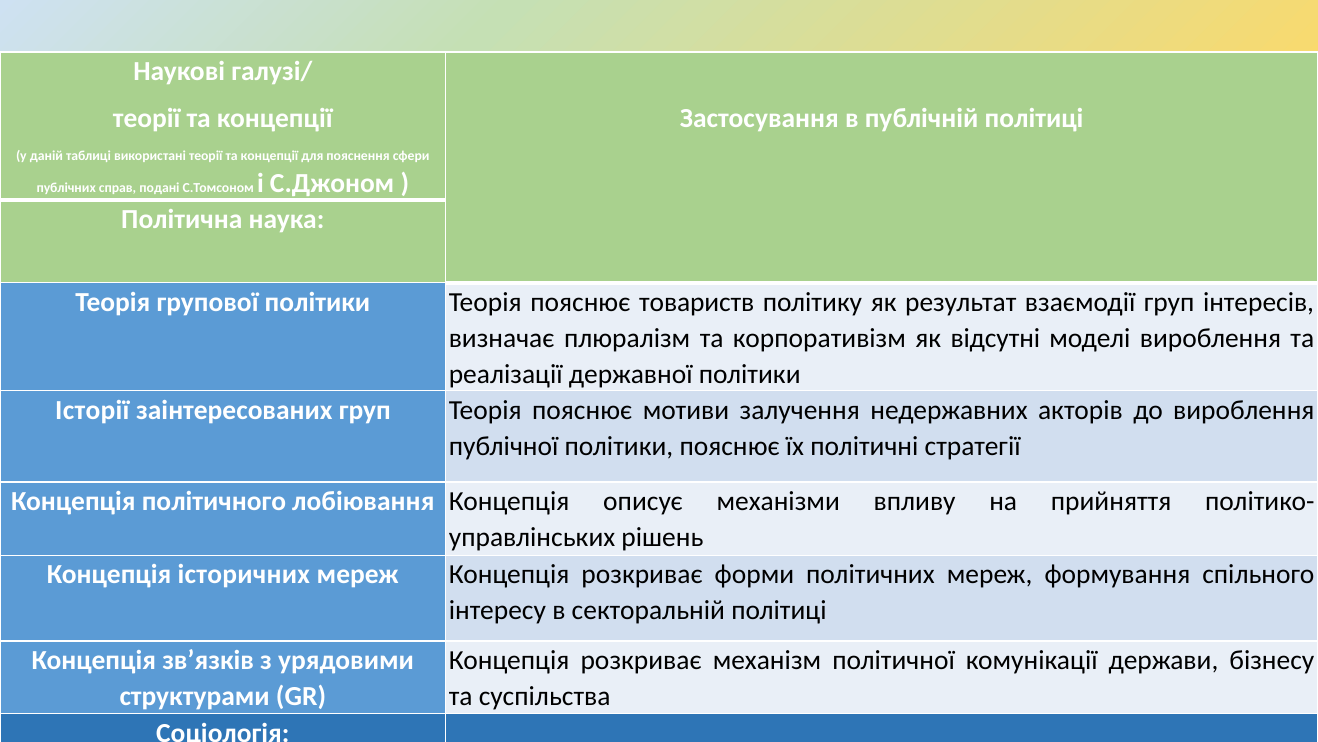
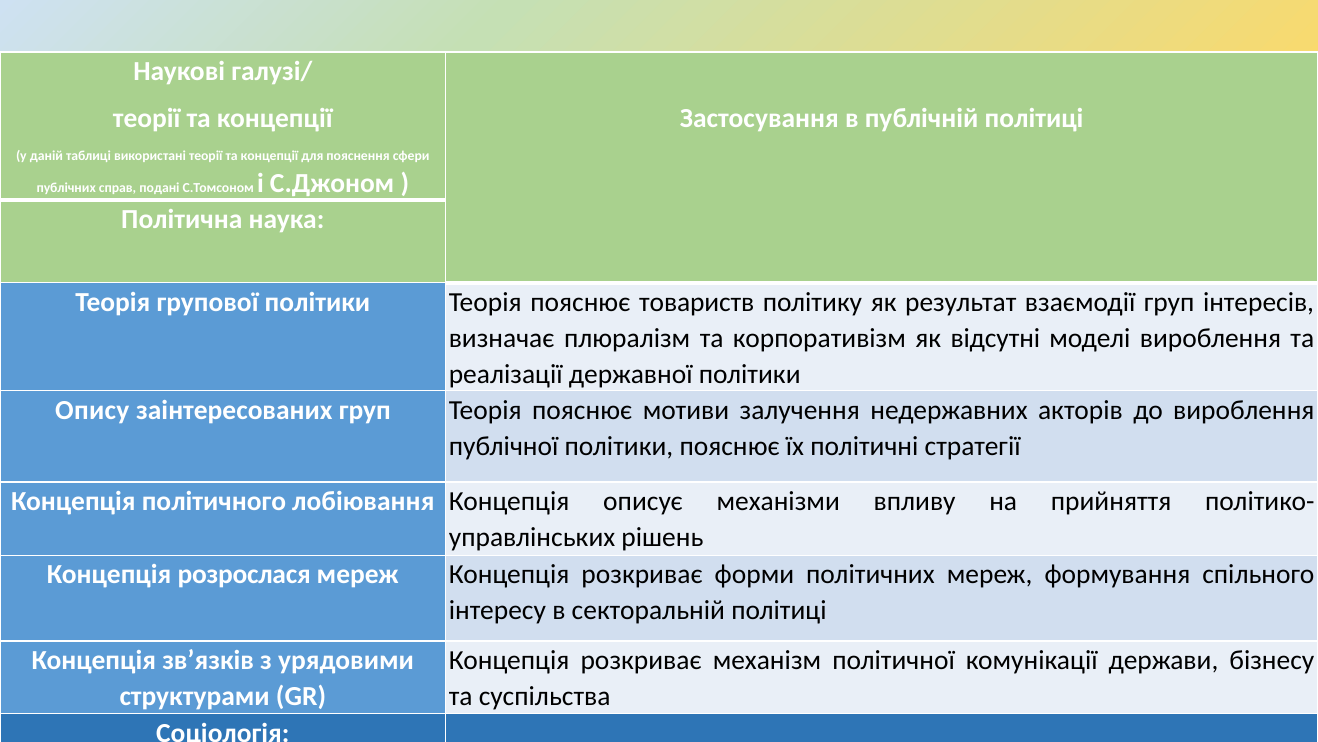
Історії: Історії -> Опису
історичних: історичних -> розрослася
